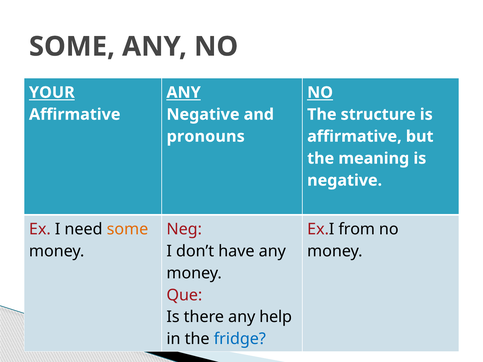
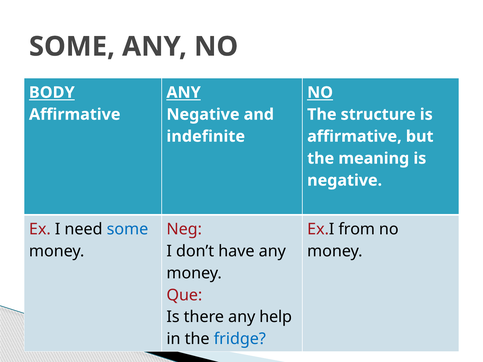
YOUR: YOUR -> BODY
pronouns: pronouns -> indefinite
some at (127, 229) colour: orange -> blue
